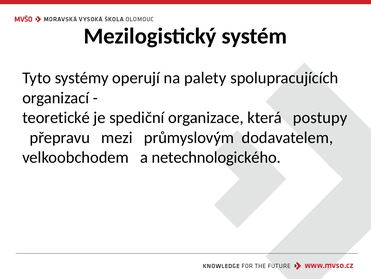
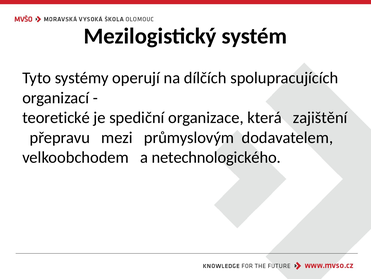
palety: palety -> dílčích
postupy: postupy -> zajištění
